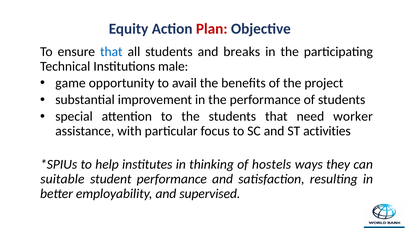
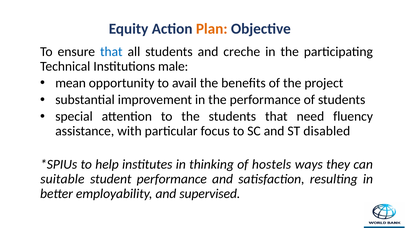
Plan colour: red -> orange
breaks: breaks -> creche
game: game -> mean
worker: worker -> fluency
activities: activities -> disabled
